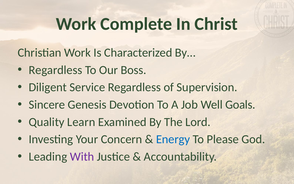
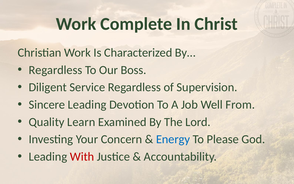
Sincere Genesis: Genesis -> Leading
Goals: Goals -> From
With colour: purple -> red
